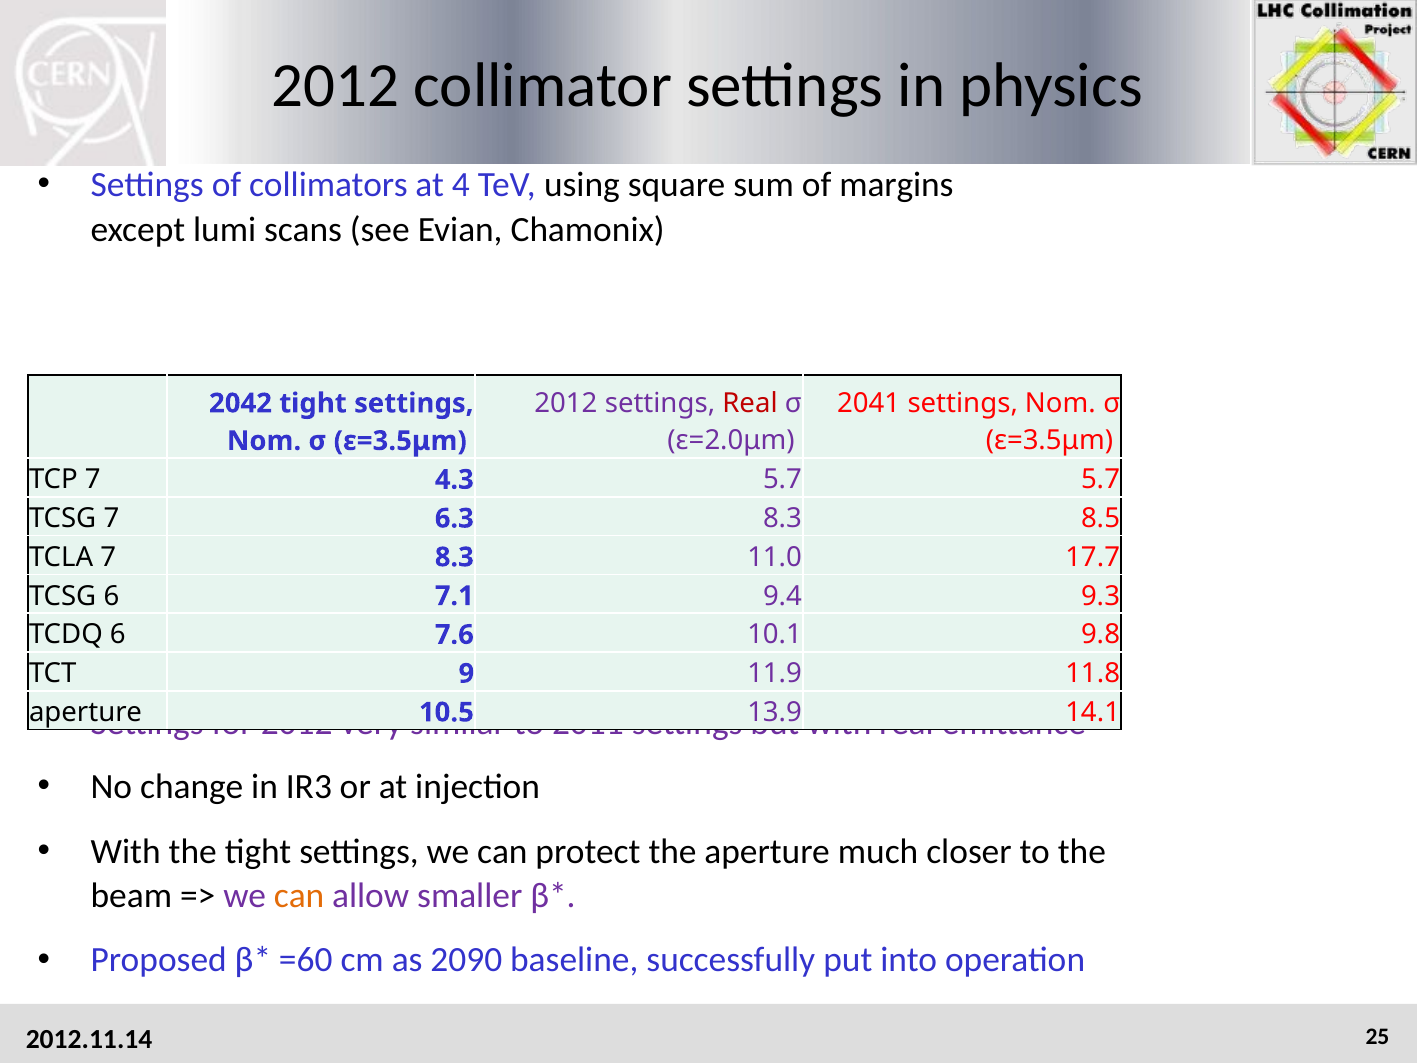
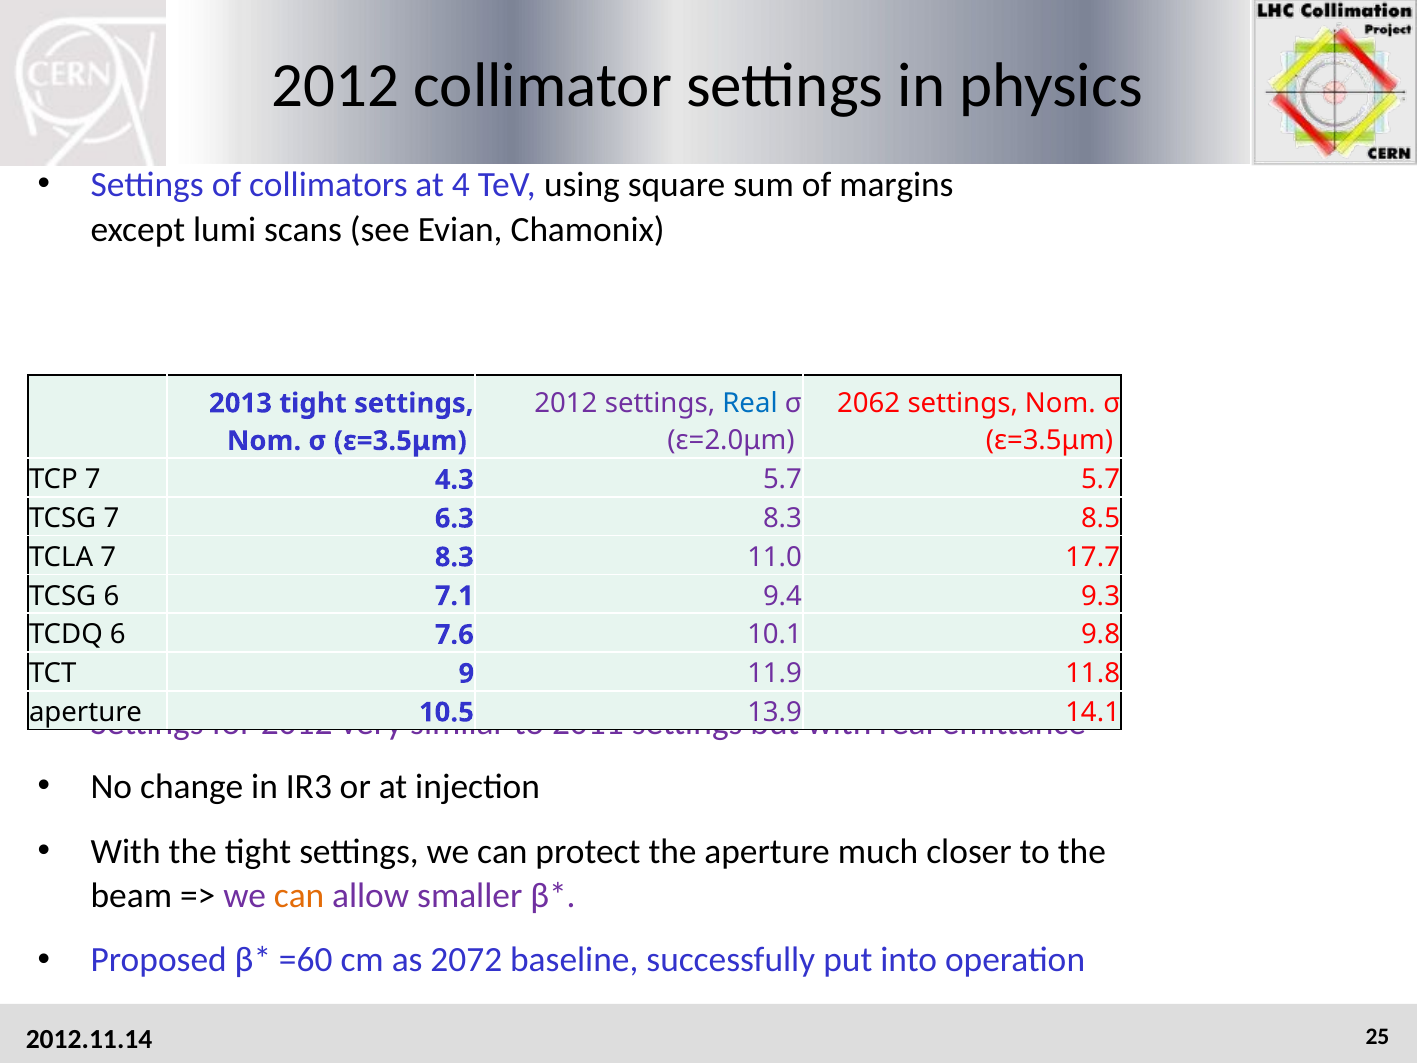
Real at (750, 403) colour: red -> blue
2041: 2041 -> 2062
2042: 2042 -> 2013
2090: 2090 -> 2072
